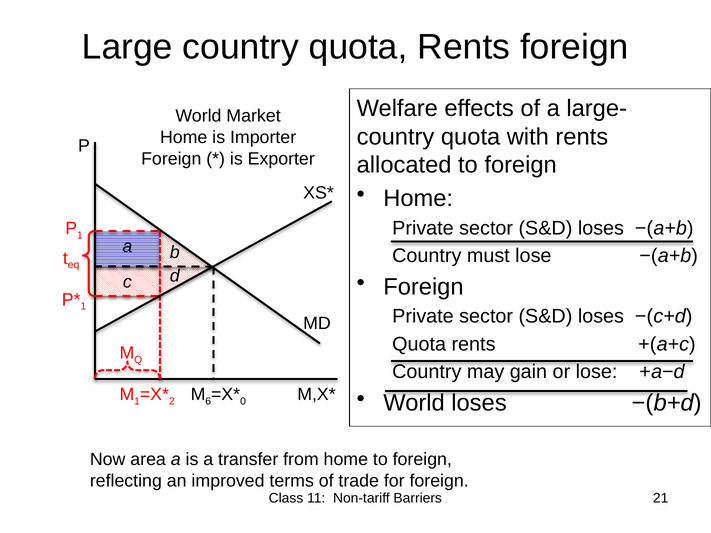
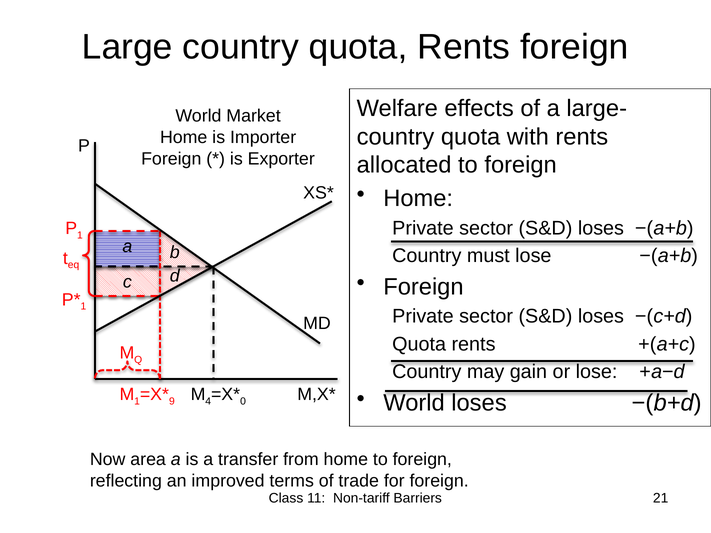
2: 2 -> 9
6: 6 -> 4
